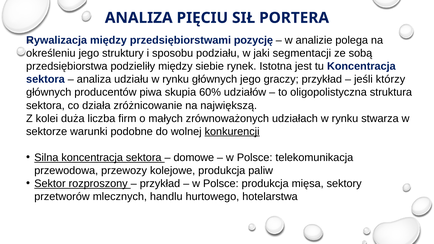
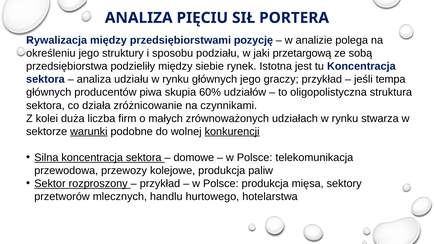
segmentacji: segmentacji -> przetargową
którzy: którzy -> tempa
największą: największą -> czynnikami
warunki underline: none -> present
